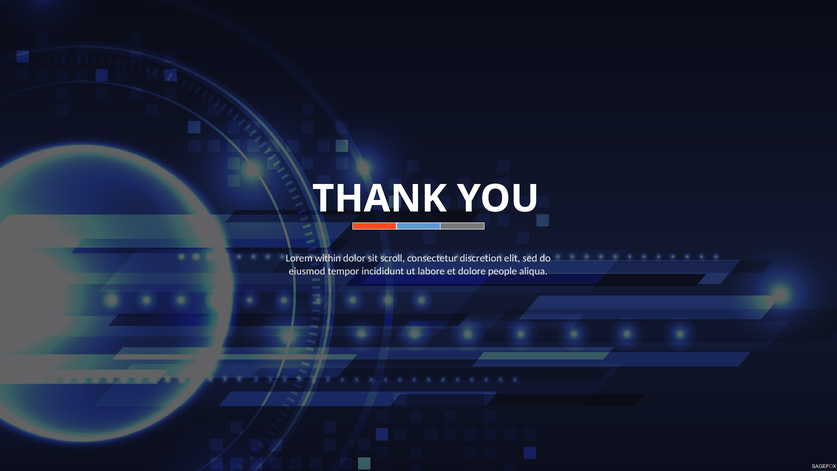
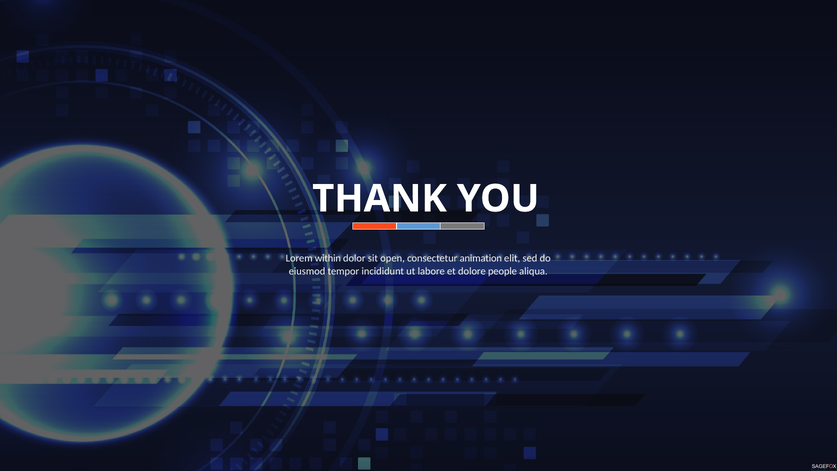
scroll: scroll -> open
discretion: discretion -> animation
